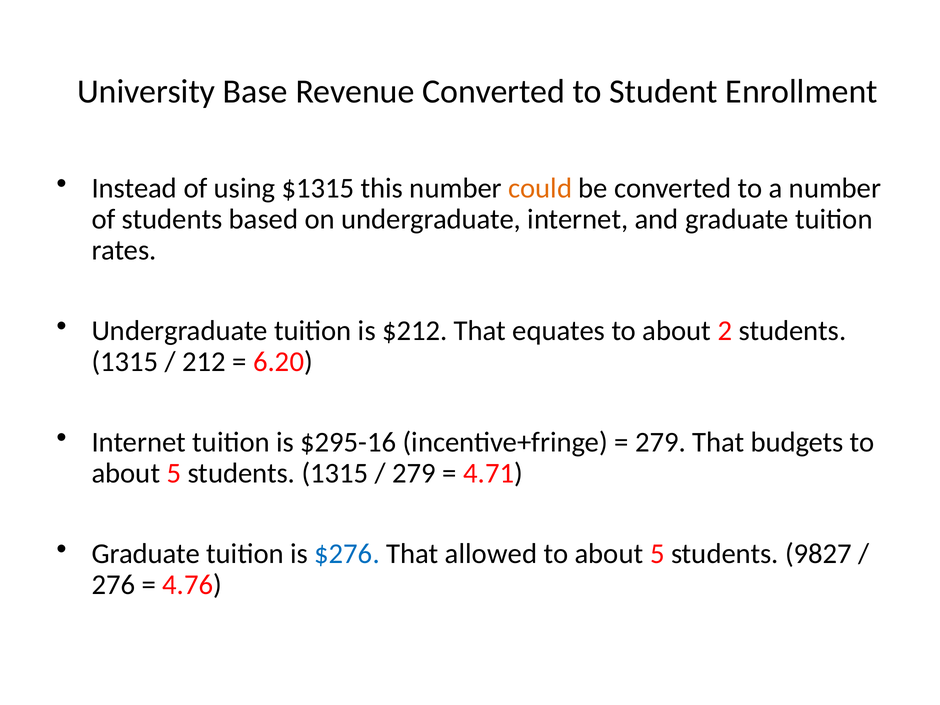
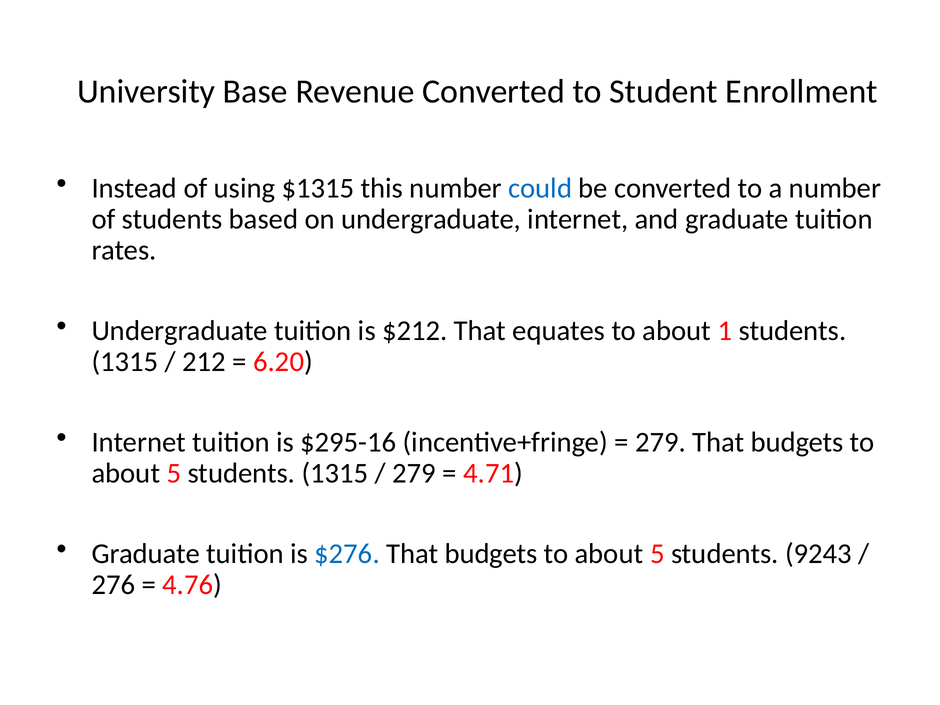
could colour: orange -> blue
2: 2 -> 1
allowed at (491, 554): allowed -> budgets
9827: 9827 -> 9243
